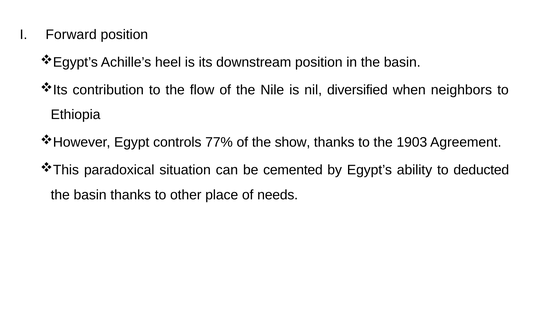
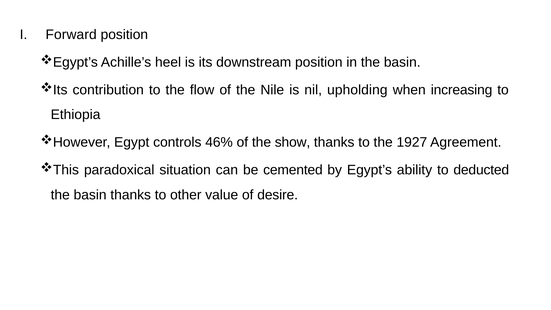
diversified: diversified -> upholding
neighbors: neighbors -> increasing
77%: 77% -> 46%
1903: 1903 -> 1927
place: place -> value
needs: needs -> desire
